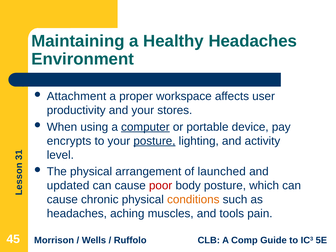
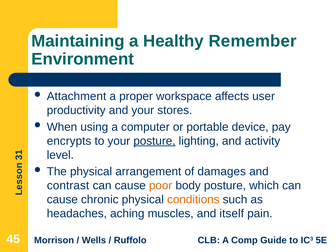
Healthy Headaches: Headaches -> Remember
computer underline: present -> none
launched: launched -> damages
updated: updated -> contrast
poor colour: red -> orange
tools: tools -> itself
